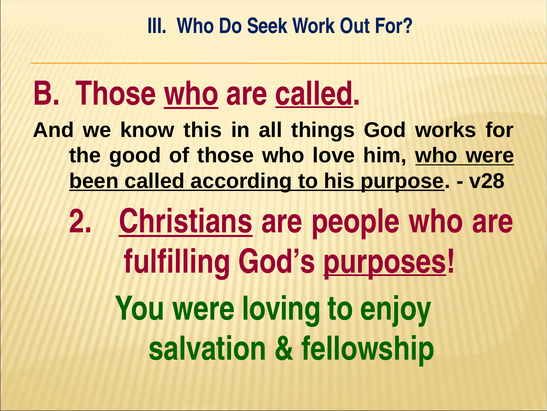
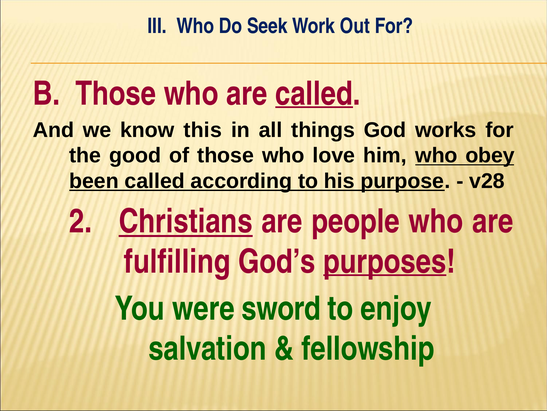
who at (191, 94) underline: present -> none
who were: were -> obey
loving: loving -> sword
